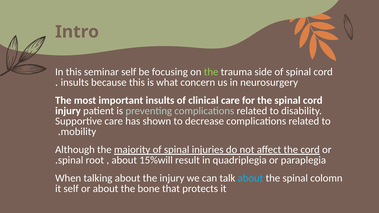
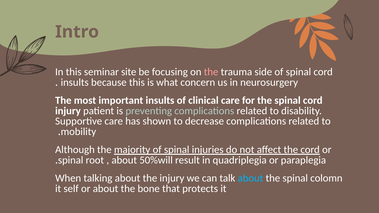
seminar self: self -> site
the at (211, 72) colour: light green -> pink
15%will: 15%will -> 50%will
